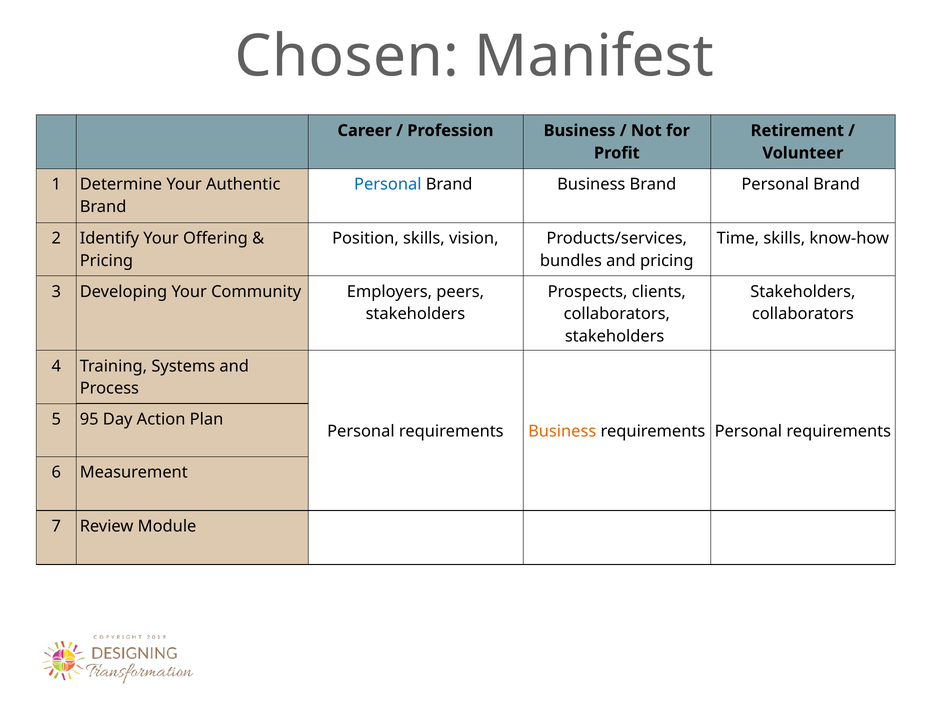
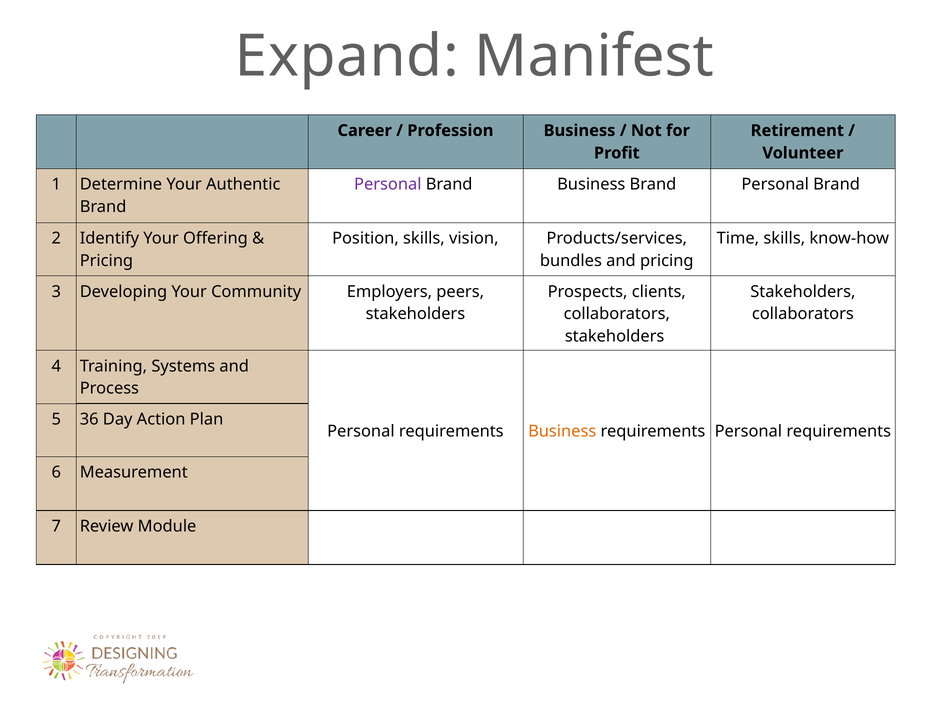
Chosen: Chosen -> Expand
Personal at (388, 185) colour: blue -> purple
95: 95 -> 36
